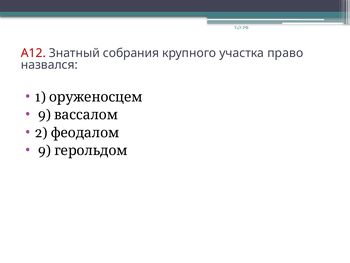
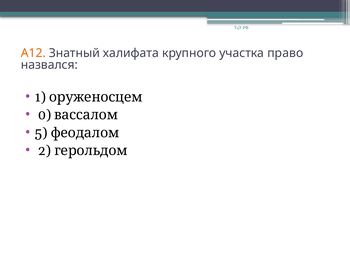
А12 colour: red -> orange
собрания: собрания -> халифата
9 at (45, 115): 9 -> 0
2: 2 -> 5
9 at (45, 150): 9 -> 2
